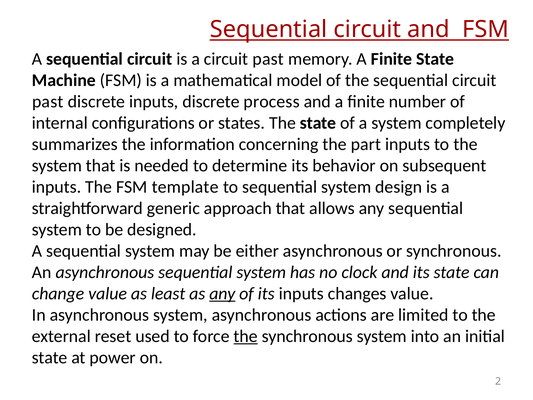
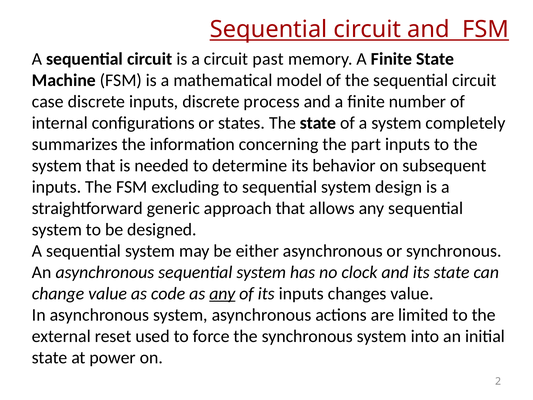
past at (48, 102): past -> case
template: template -> excluding
least: least -> code
the at (246, 336) underline: present -> none
